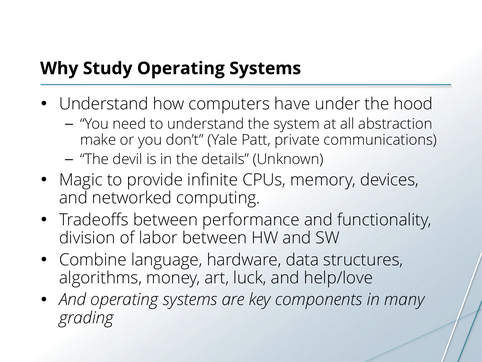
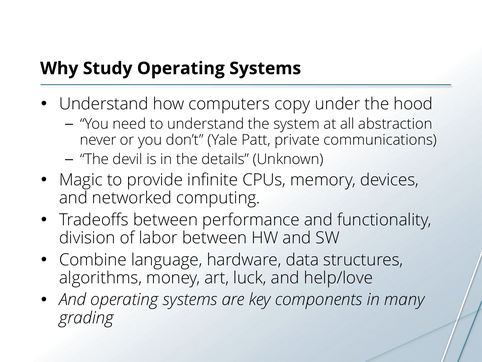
have: have -> copy
make: make -> never
